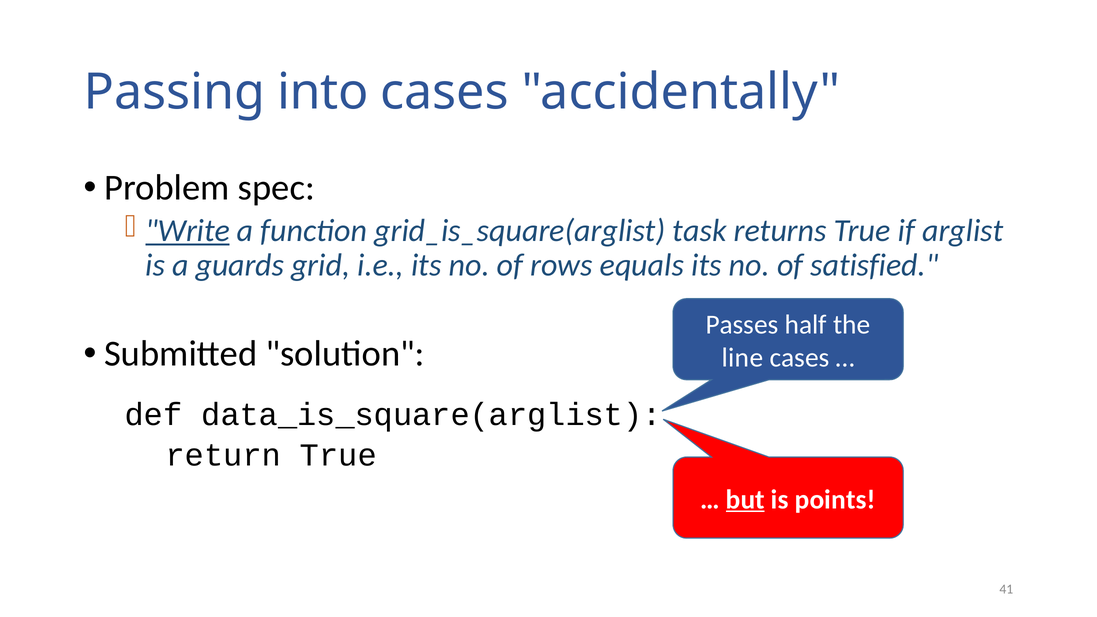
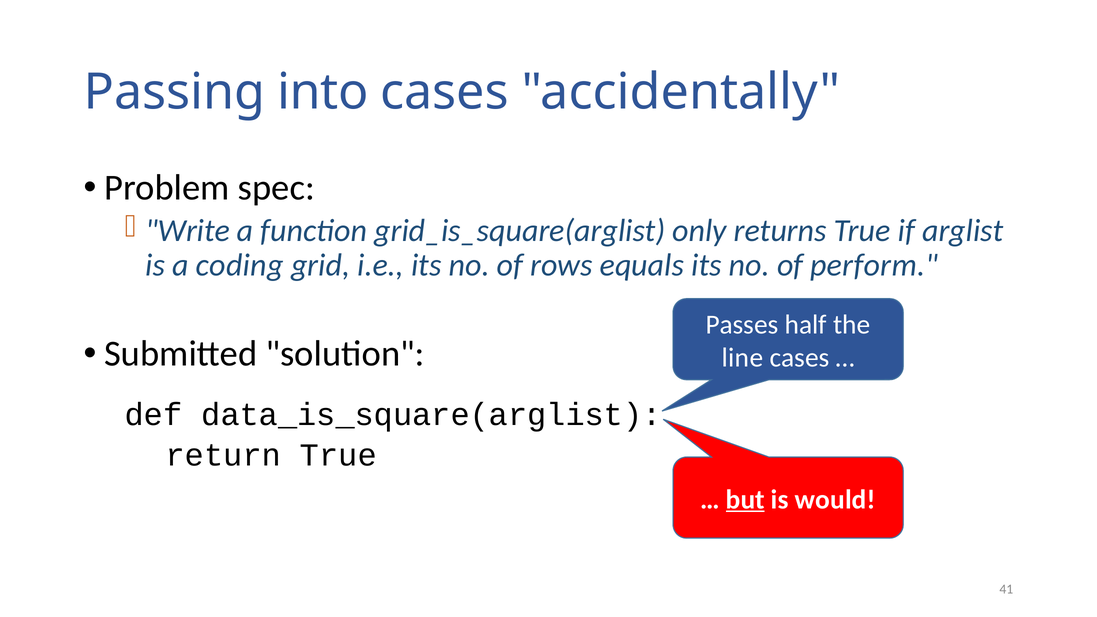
Write underline: present -> none
task: task -> only
guards: guards -> coding
satisfied: satisfied -> perform
points: points -> would
